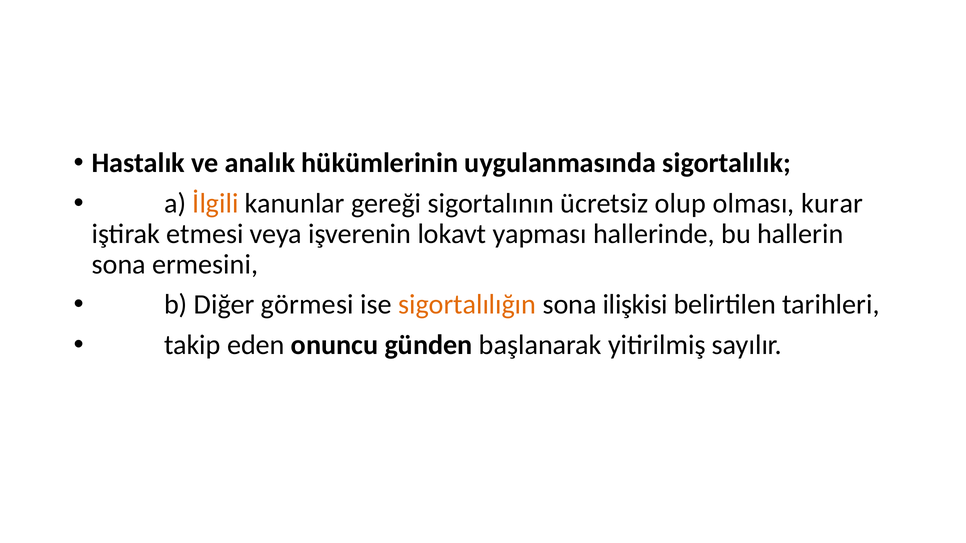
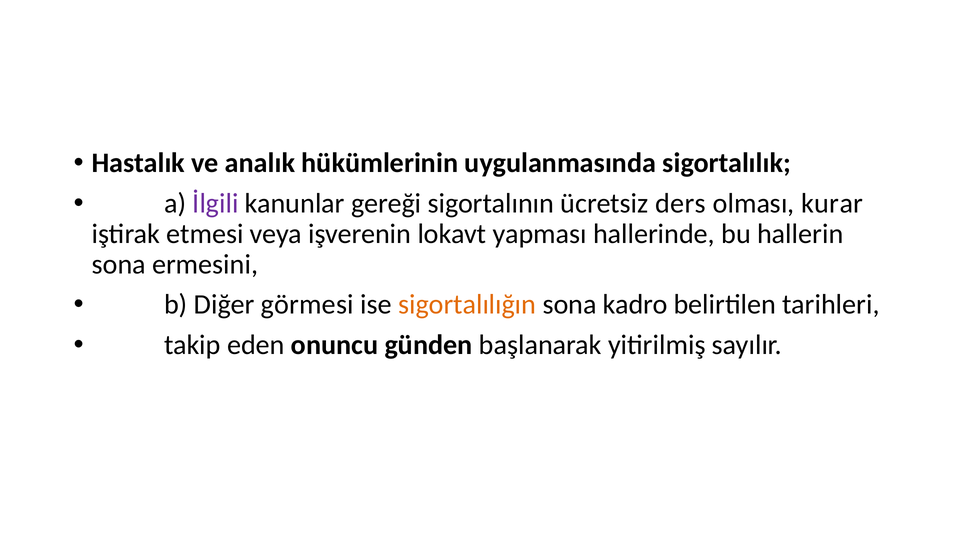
İlgili colour: orange -> purple
olup: olup -> ders
ilişkisi: ilişkisi -> kadro
